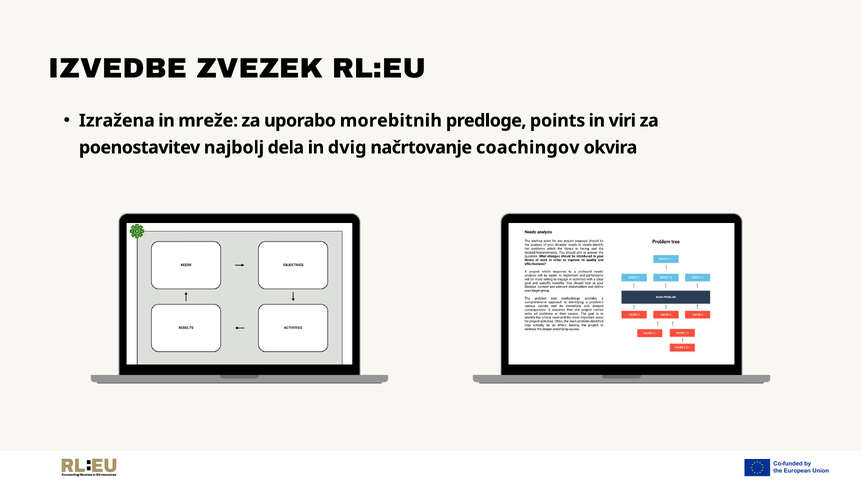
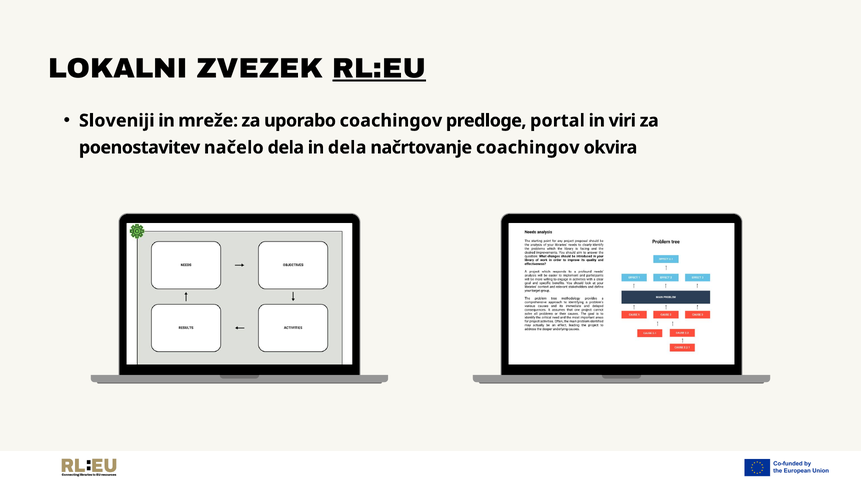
IZVEDBE: IZVEDBE -> LOKALNI
RL:EU underline: none -> present
Izražena: Izražena -> Sloveniji
uporabo morebitnih: morebitnih -> coachingov
points: points -> portal
najbolj: najbolj -> načelo
in dvig: dvig -> dela
